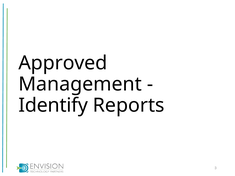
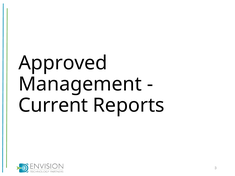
Identify: Identify -> Current
